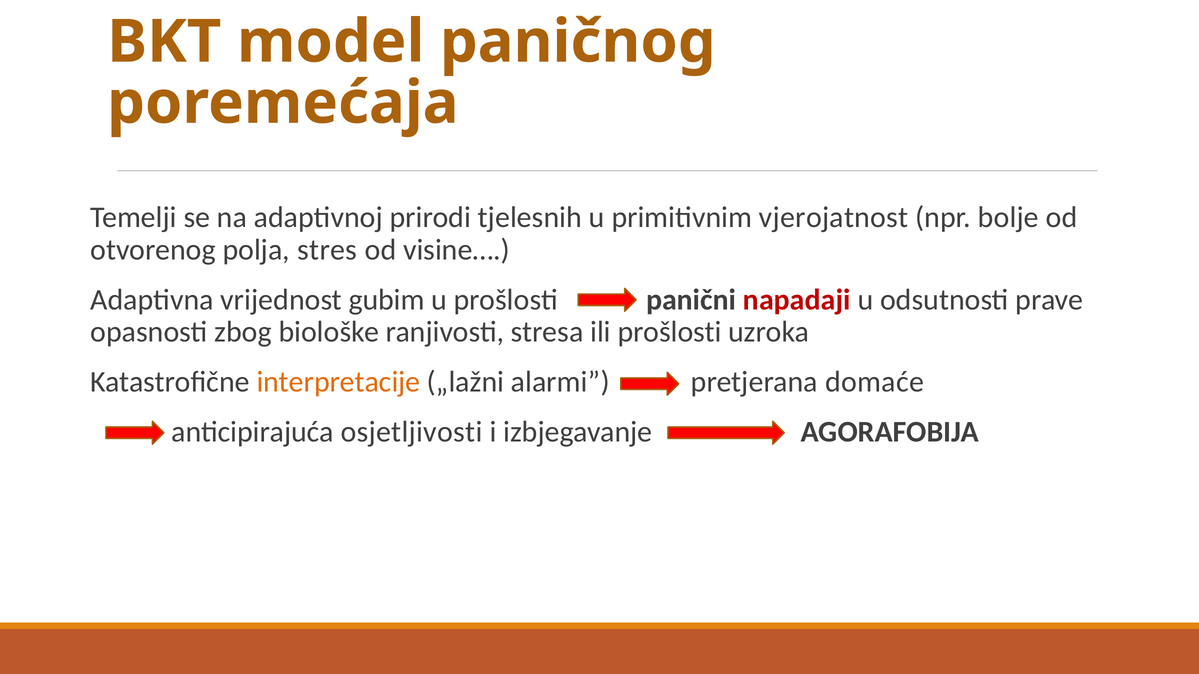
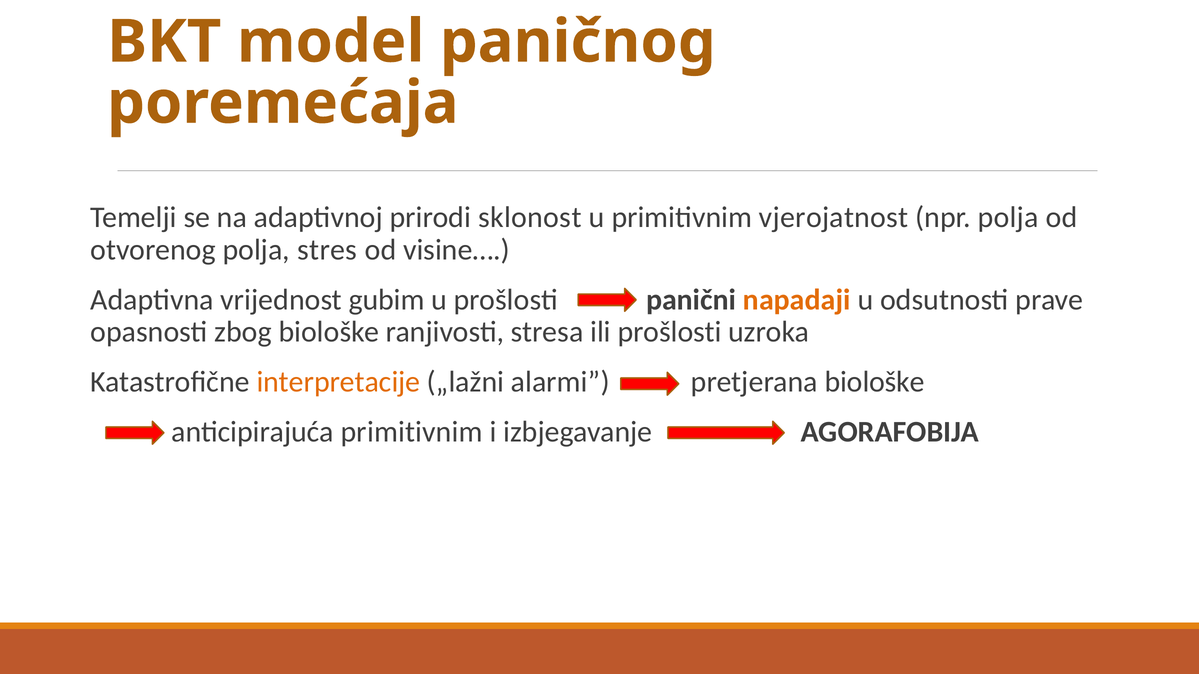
tjelesnih: tjelesnih -> sklonost
npr bolje: bolje -> polja
napadaji colour: red -> orange
pretjerana domaće: domaće -> biološke
anticipirajuća osjetljivosti: osjetljivosti -> primitivnim
